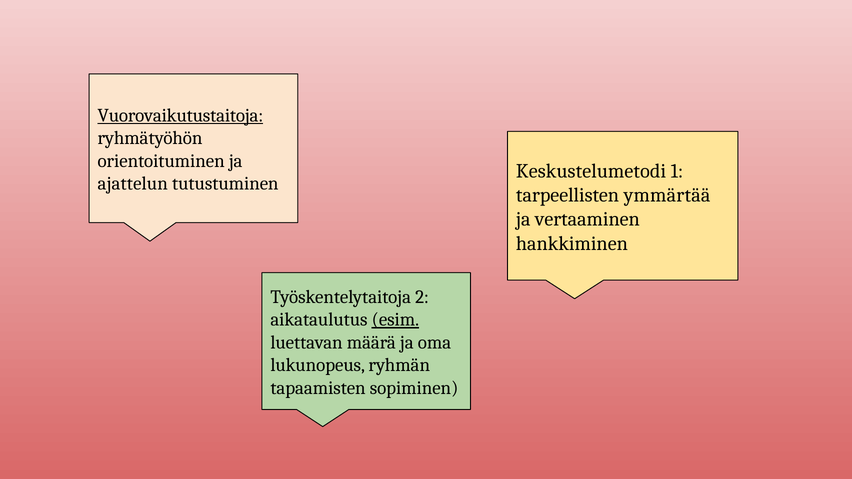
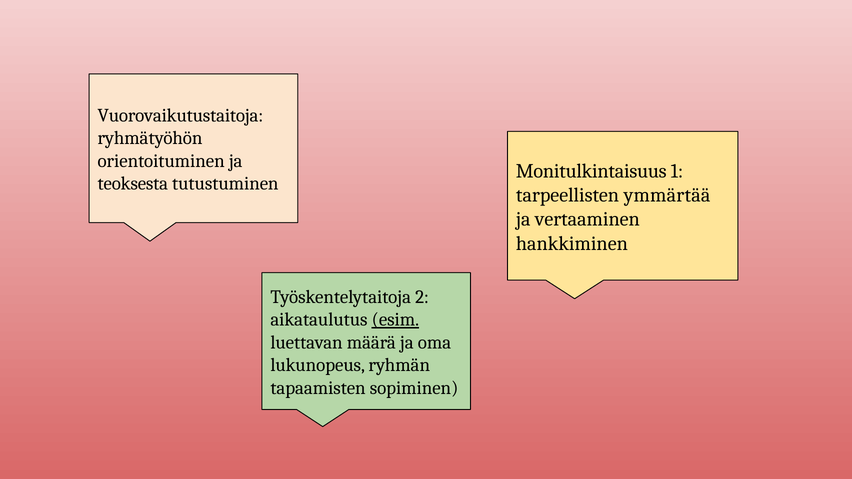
Vuorovaikutustaitoja underline: present -> none
Keskustelumetodi: Keskustelumetodi -> Monitulkintaisuus
ajattelun: ajattelun -> teoksesta
